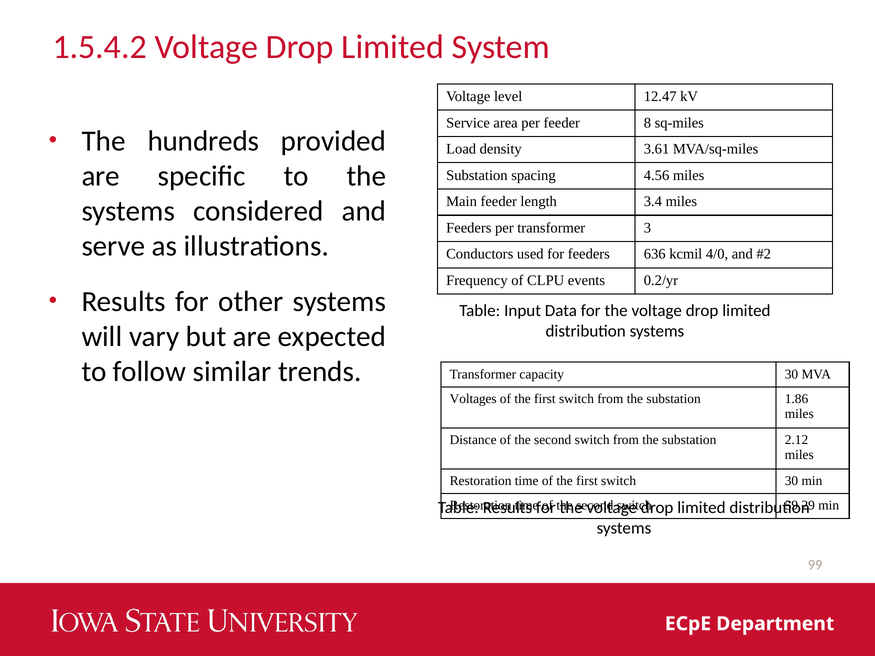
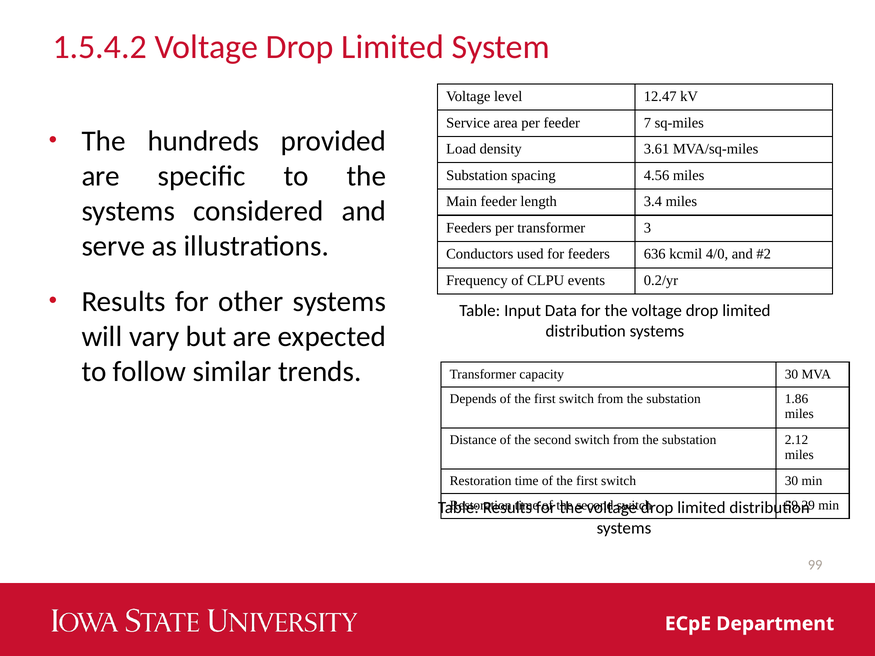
8: 8 -> 7
Voltages: Voltages -> Depends
